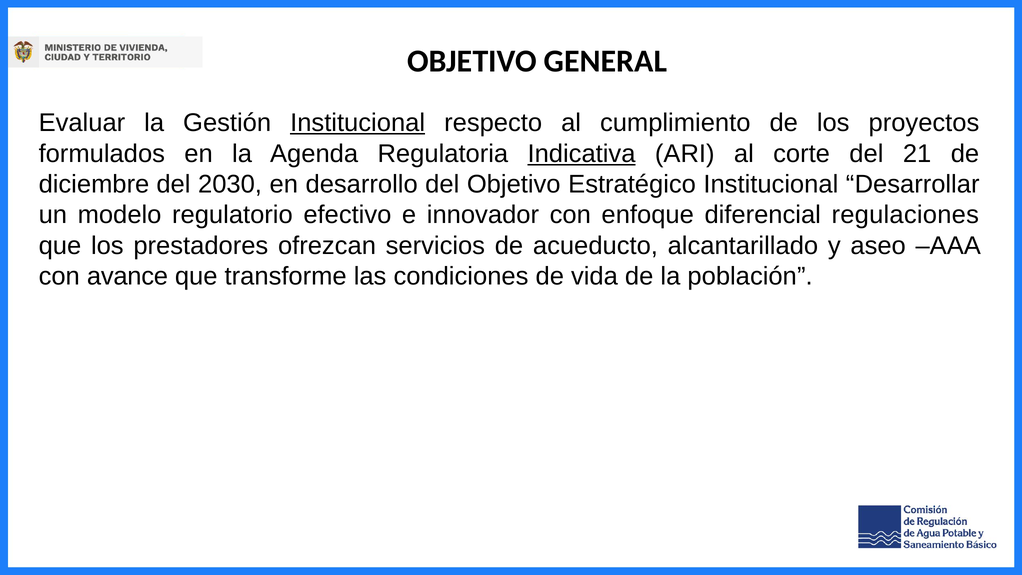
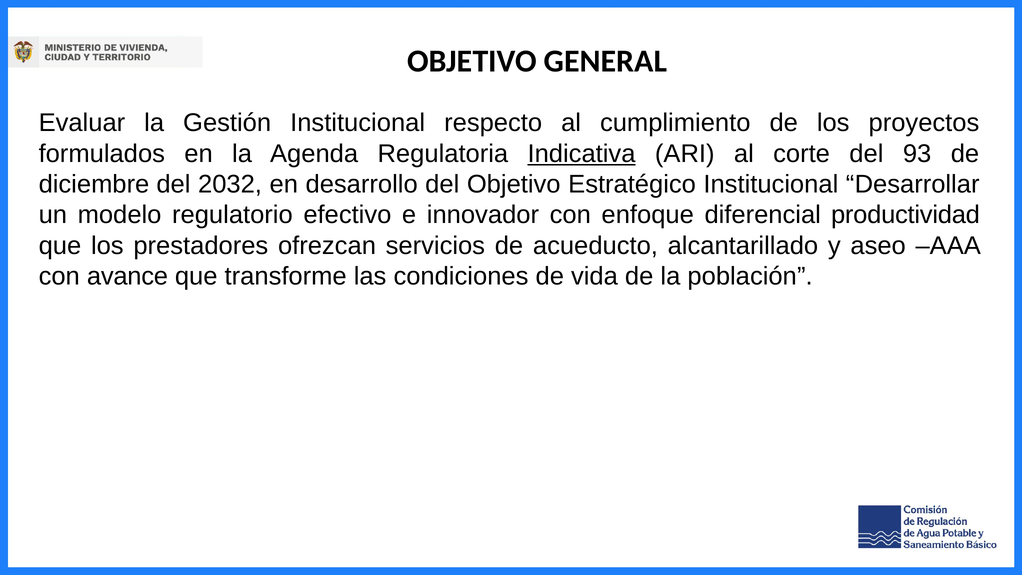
Institucional at (358, 123) underline: present -> none
21: 21 -> 93
2030: 2030 -> 2032
regulaciones: regulaciones -> productividad
